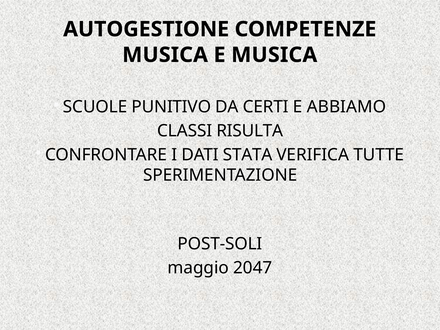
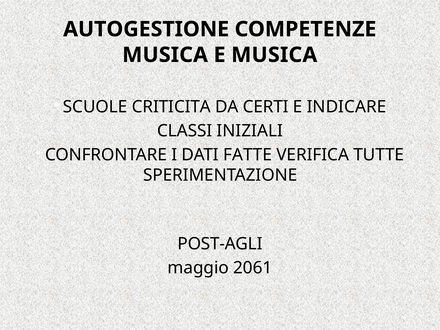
PUNITIVO: PUNITIVO -> CRITICITA
ABBIAMO: ABBIAMO -> INDICARE
RISULTA: RISULTA -> INIZIALI
STATA: STATA -> FATTE
POST-SOLI: POST-SOLI -> POST-AGLI
2047: 2047 -> 2061
